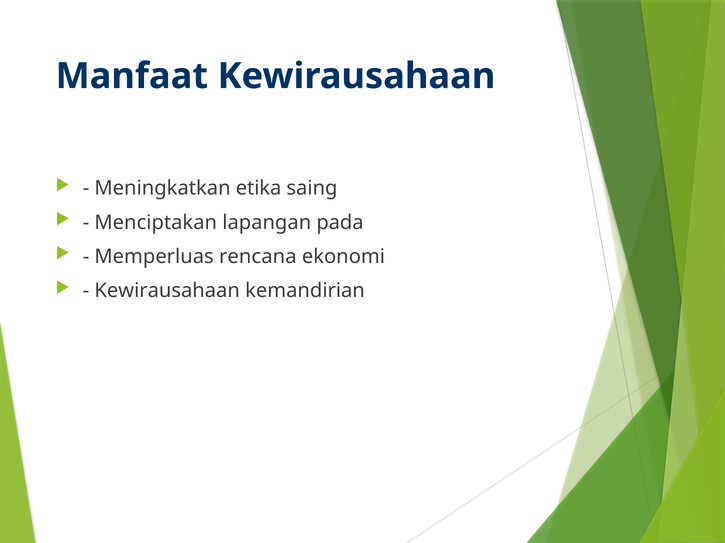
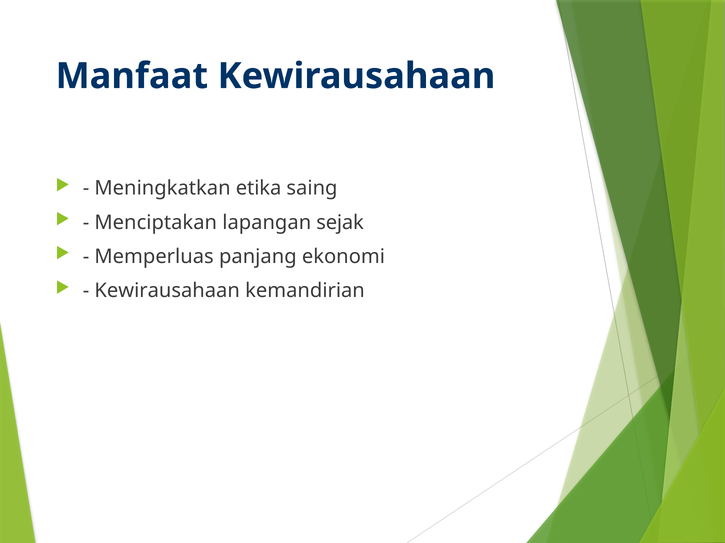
pada: pada -> sejak
rencana: rencana -> panjang
